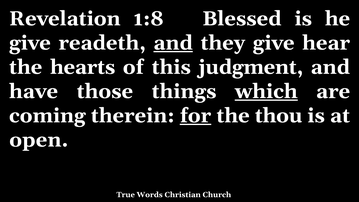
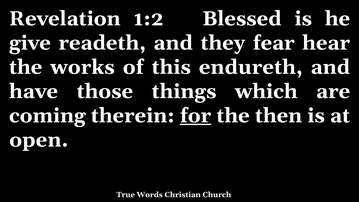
1:8: 1:8 -> 1:2
and at (173, 43) underline: present -> none
they give: give -> fear
hearts: hearts -> works
judgment: judgment -> endureth
which underline: present -> none
thou: thou -> then
